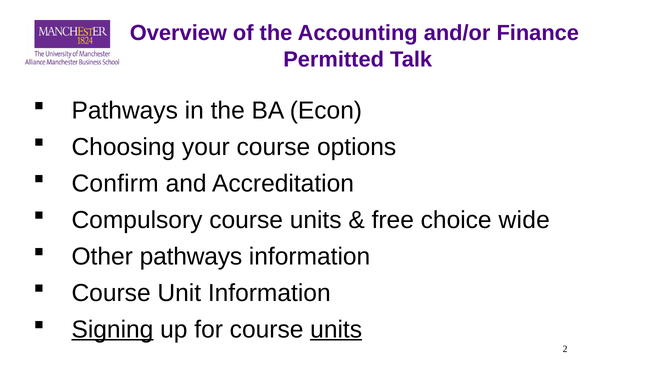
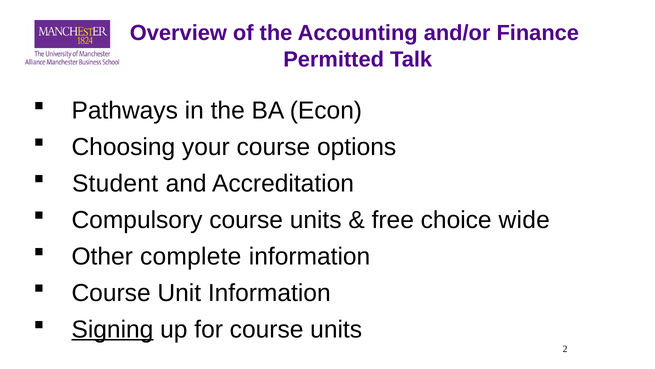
Confirm: Confirm -> Student
Other pathways: pathways -> complete
units at (336, 329) underline: present -> none
